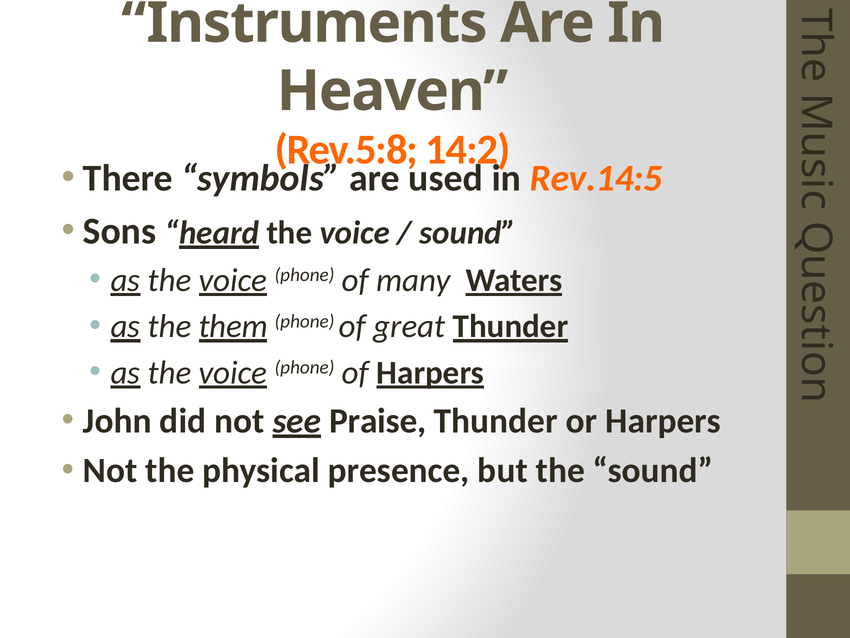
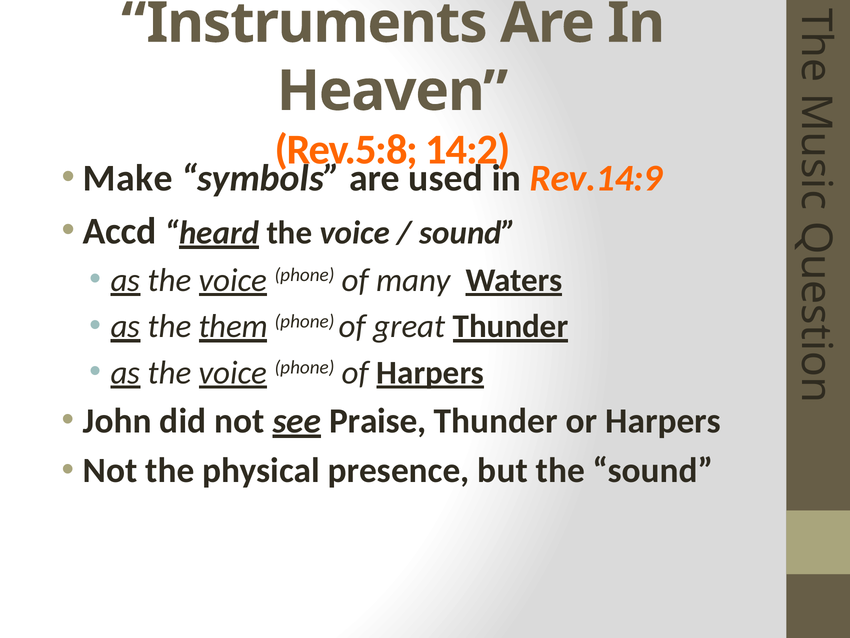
There: There -> Make
Rev.14:5: Rev.14:5 -> Rev.14:9
Sons: Sons -> Accd
